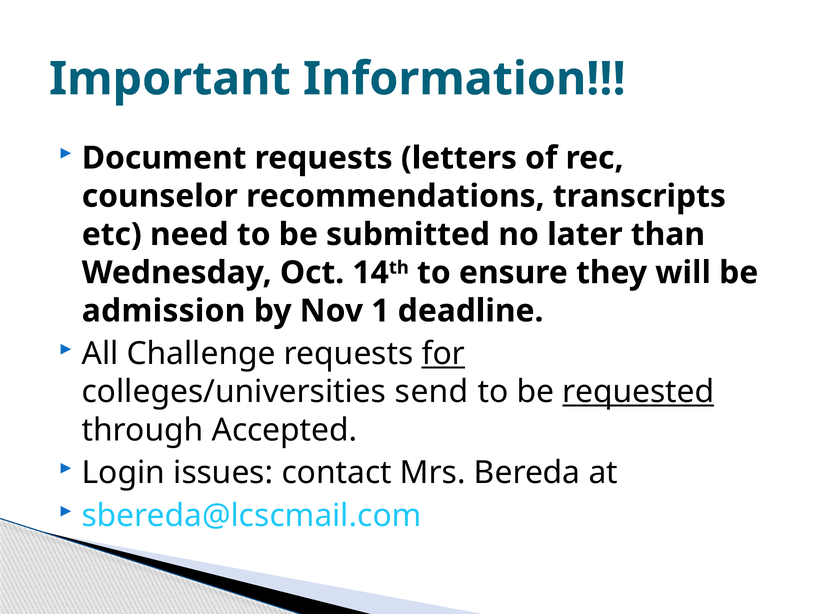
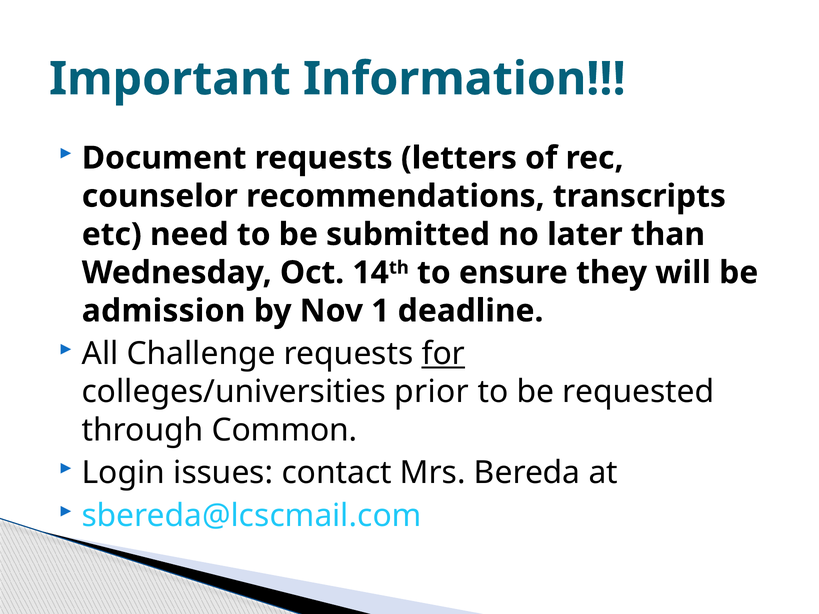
send: send -> prior
requested underline: present -> none
Accepted: Accepted -> Common
